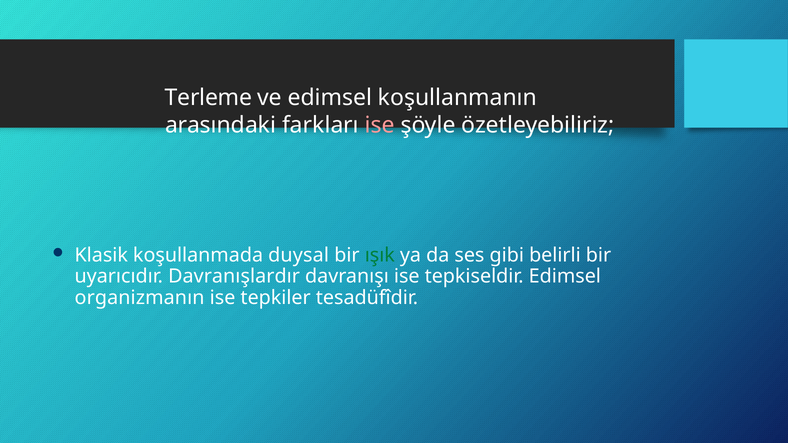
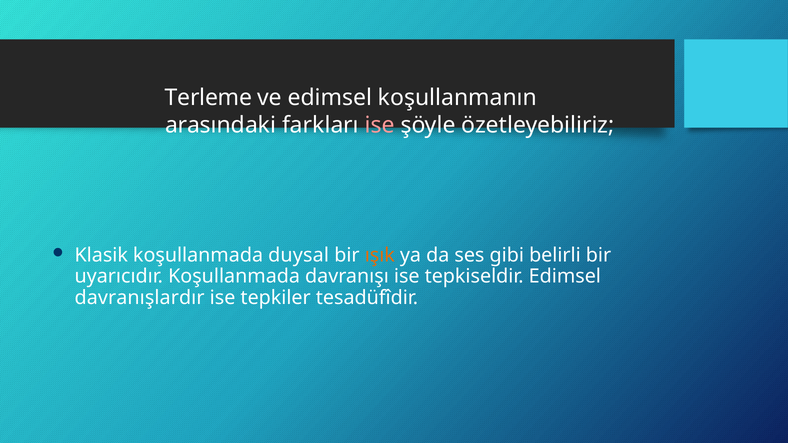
ışık colour: green -> orange
uyarıcıdır Davranışlardır: Davranışlardır -> Koşullanmada
organizmanın: organizmanın -> davranışlardır
